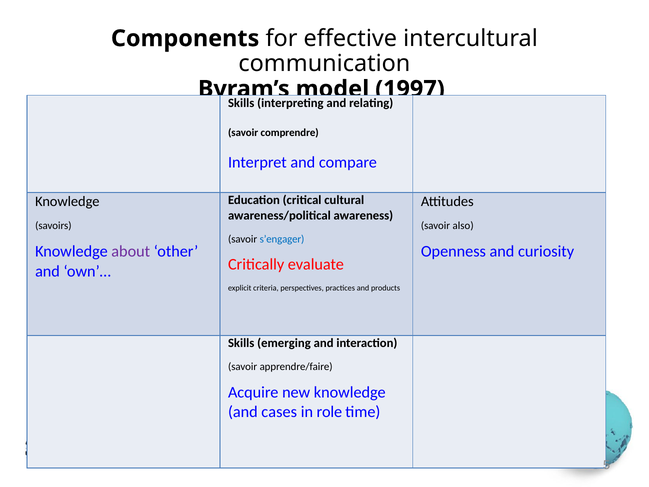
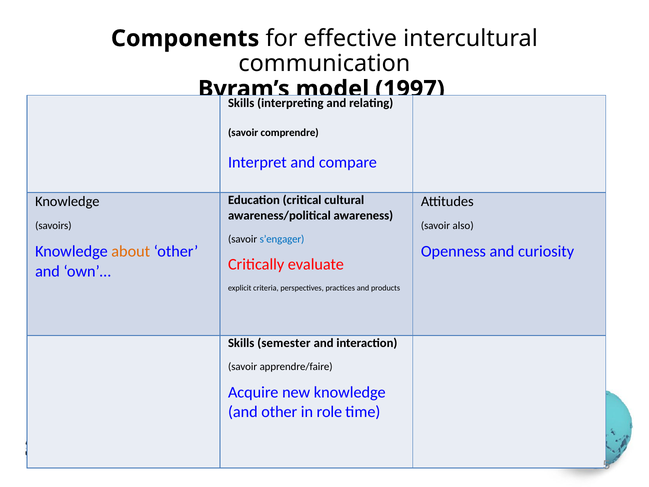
about colour: purple -> orange
emerging: emerging -> semester
and cases: cases -> other
